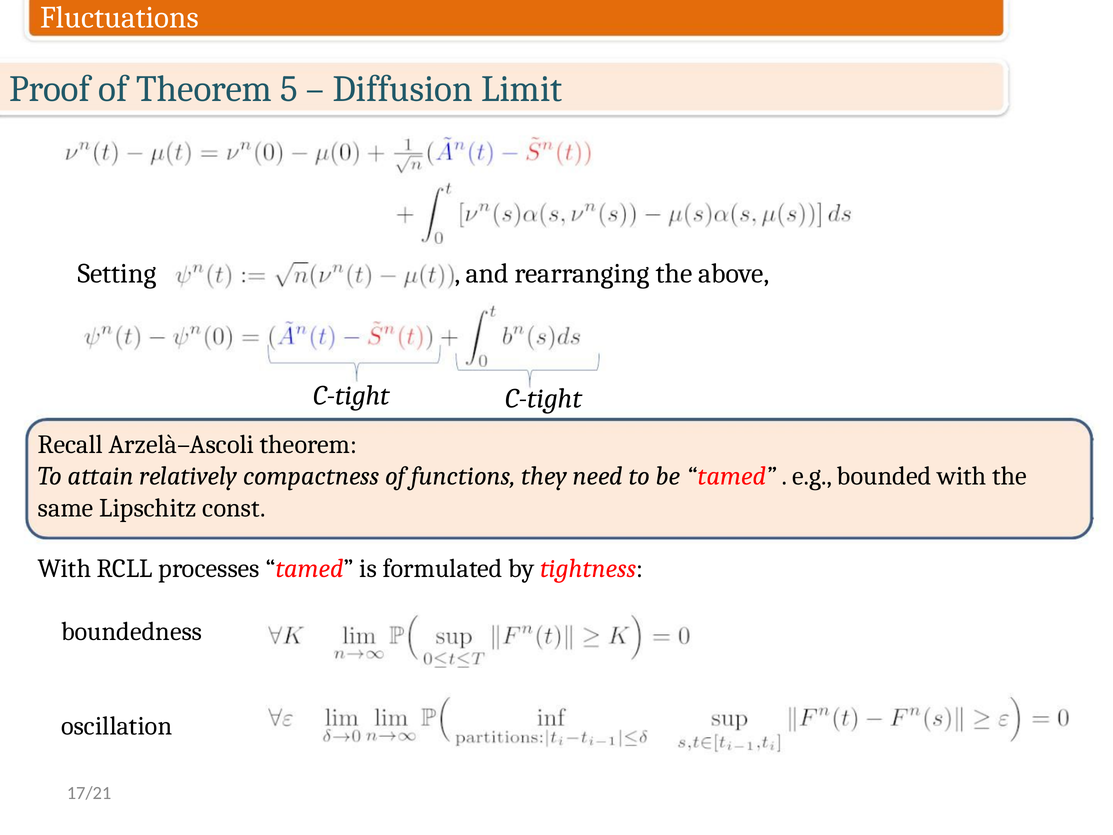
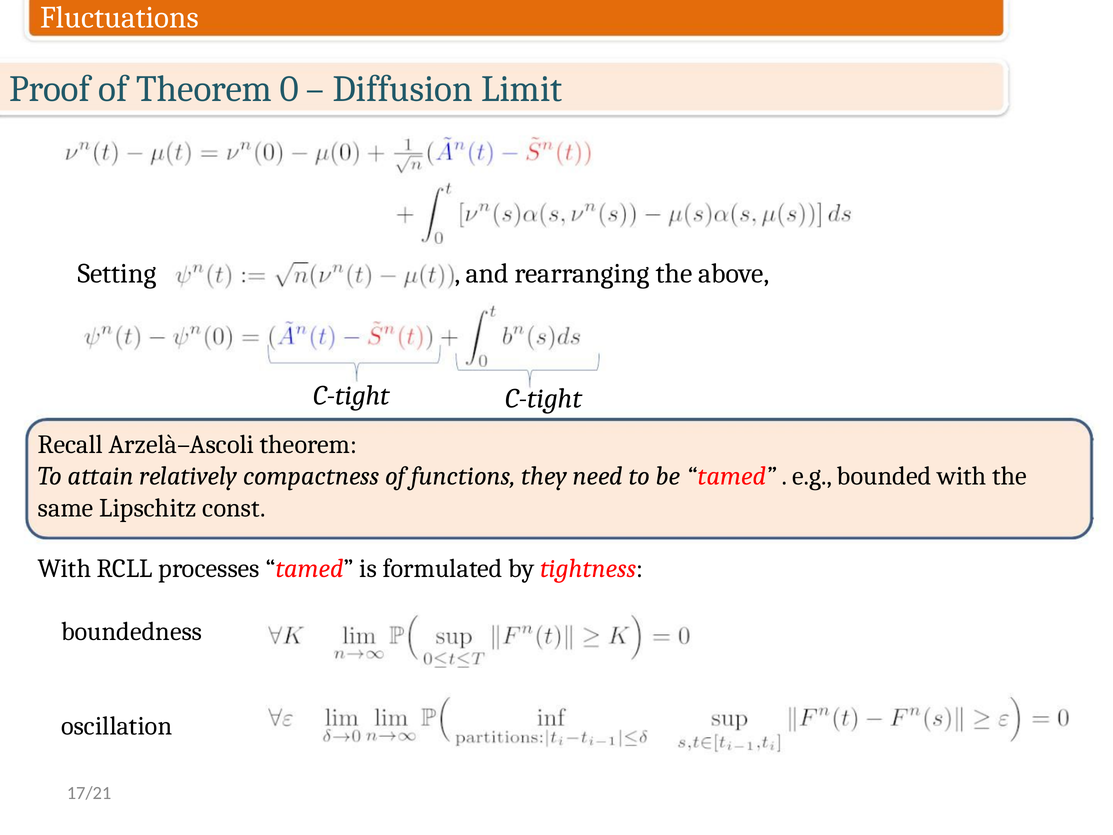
5: 5 -> 0
